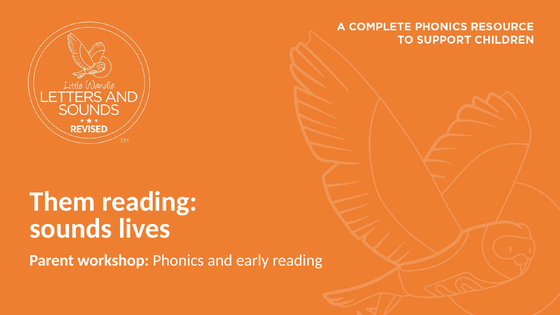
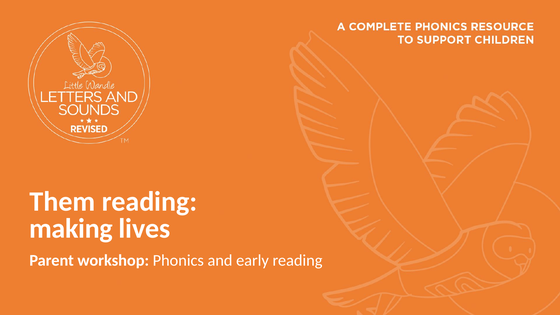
sounds: sounds -> making
